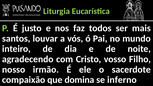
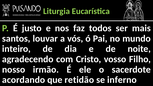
compaixão: compaixão -> acordando
domina: domina -> retidão
